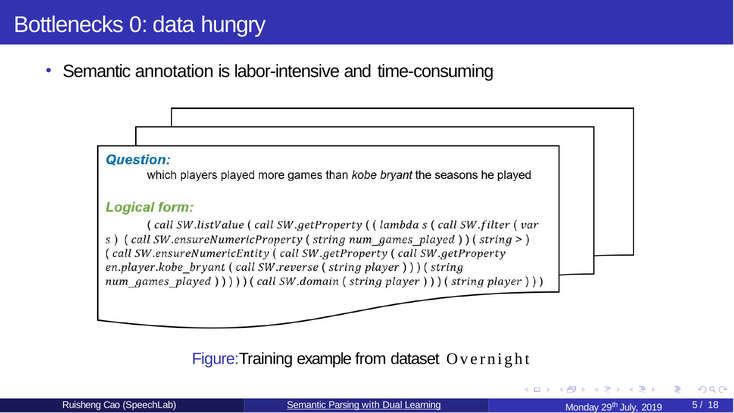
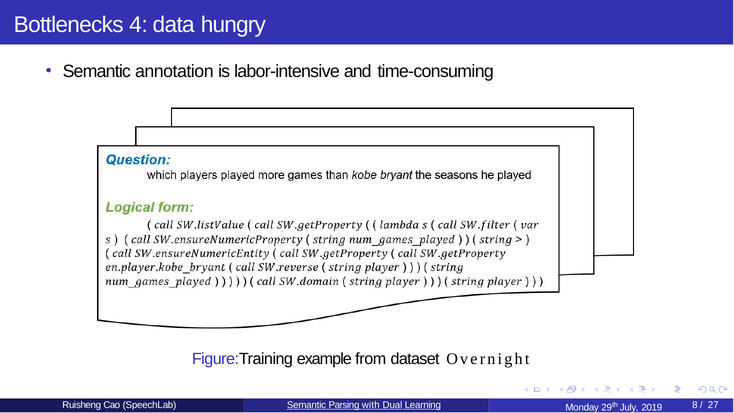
0: 0 -> 4
5: 5 -> 8
18: 18 -> 27
